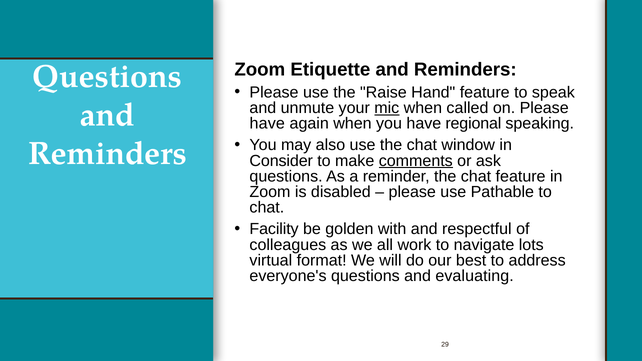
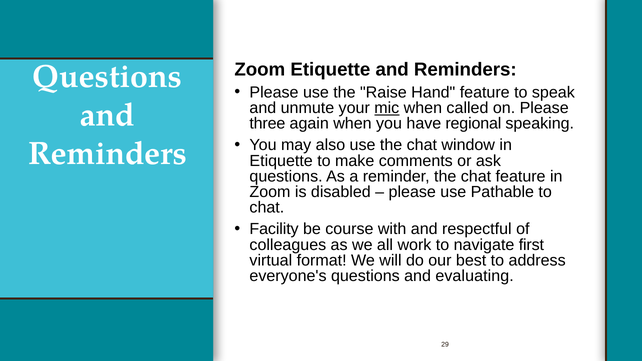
have at (267, 124): have -> three
Consider at (281, 161): Consider -> Etiquette
comments underline: present -> none
golden: golden -> course
lots: lots -> first
